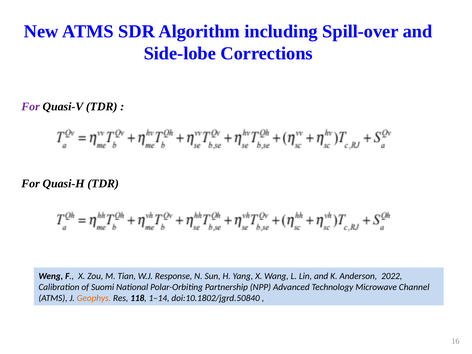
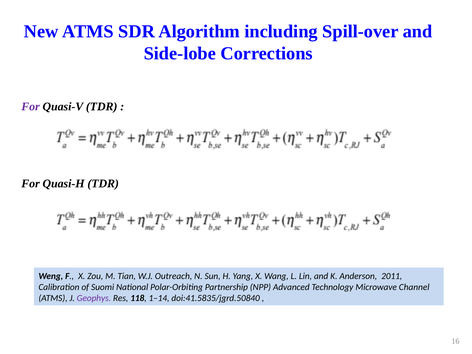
Response: Response -> Outreach
2022: 2022 -> 2011
Geophys colour: orange -> purple
doi:10.1802/jgrd.50840: doi:10.1802/jgrd.50840 -> doi:41.5835/jgrd.50840
